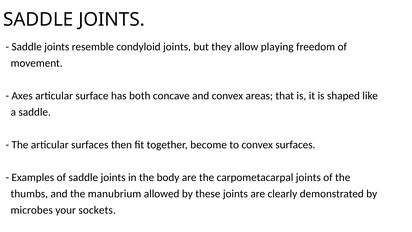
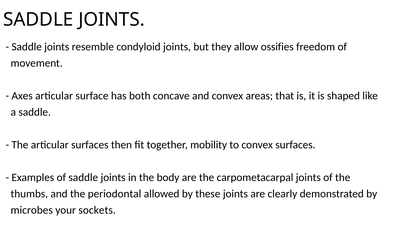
playing: playing -> ossifies
become: become -> mobility
manubrium: manubrium -> periodontal
